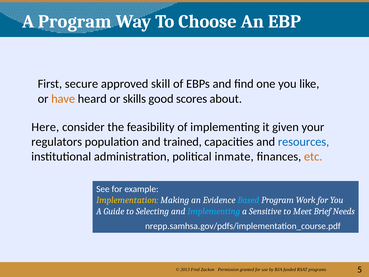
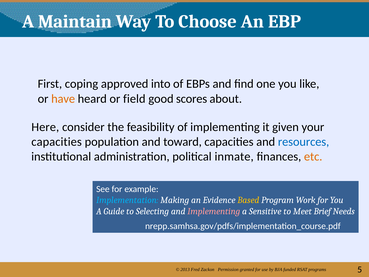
A Program: Program -> Maintain
secure: secure -> coping
skill: skill -> into
skills: skills -> field
regulators at (57, 142): regulators -> capacities
trained: trained -> toward
Implementation colour: yellow -> light blue
Based colour: light blue -> yellow
Implementing at (214, 211) colour: light blue -> pink
